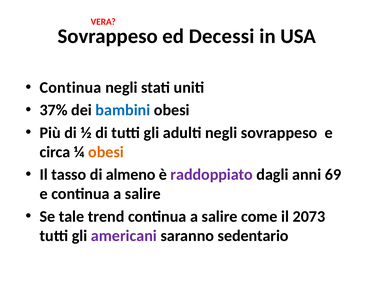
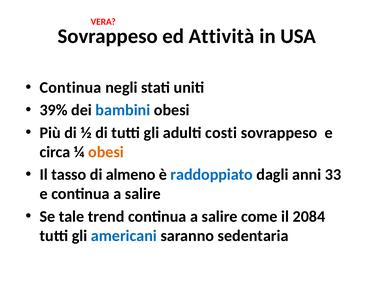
Decessi: Decessi -> Attività
37%: 37% -> 39%
adulti negli: negli -> costi
raddoppiato colour: purple -> blue
69: 69 -> 33
2073: 2073 -> 2084
americani colour: purple -> blue
sedentario: sedentario -> sedentaria
